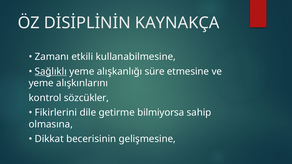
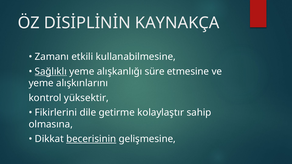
sözcükler: sözcükler -> yüksektir
bilmiyorsa: bilmiyorsa -> kolaylaştır
becerisinin underline: none -> present
